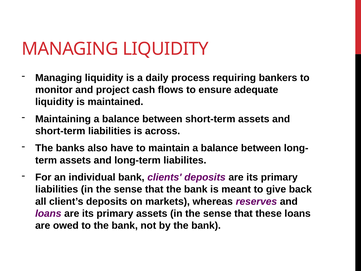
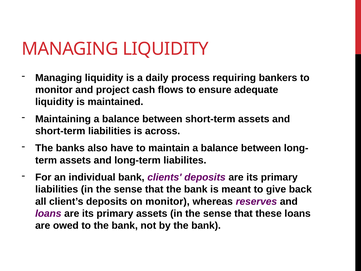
on markets: markets -> monitor
